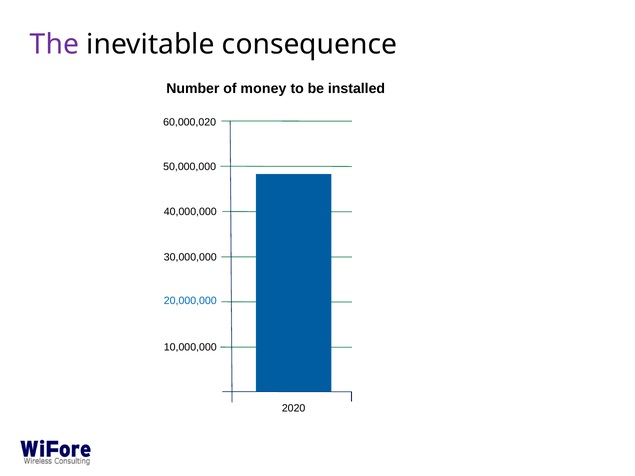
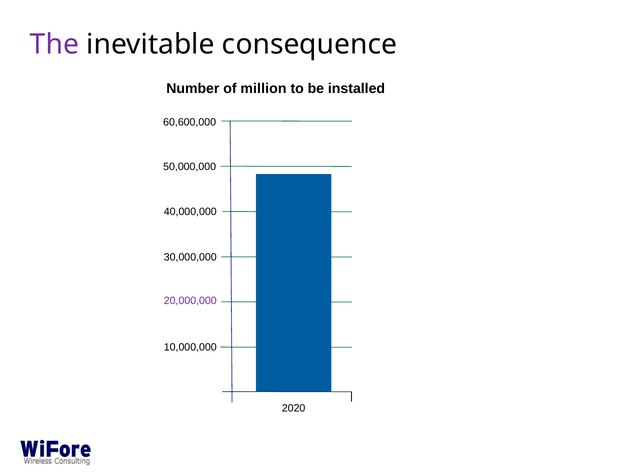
money: money -> million
60,000,020: 60,000,020 -> 60,600,000
20,000,000 colour: blue -> purple
